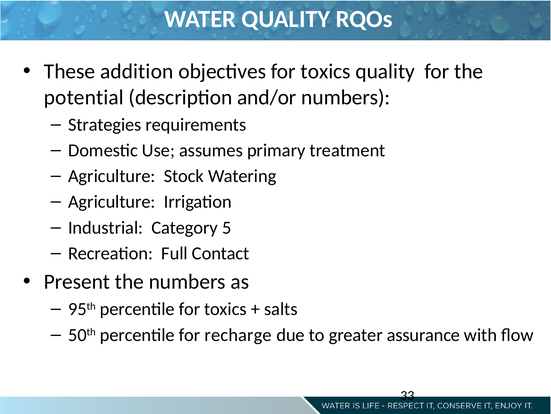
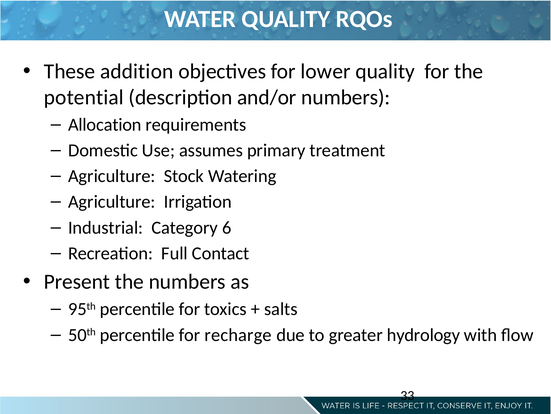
objectives for toxics: toxics -> lower
Strategies: Strategies -> Allocation
5: 5 -> 6
assurance: assurance -> hydrology
